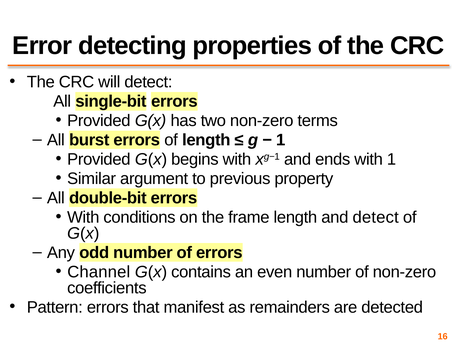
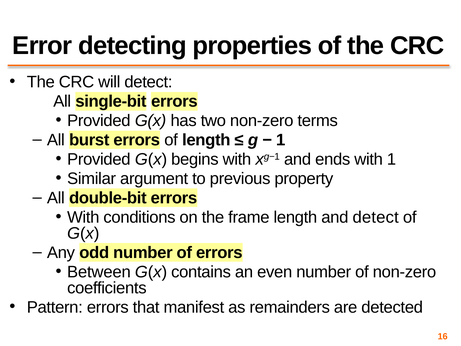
Channel: Channel -> Between
